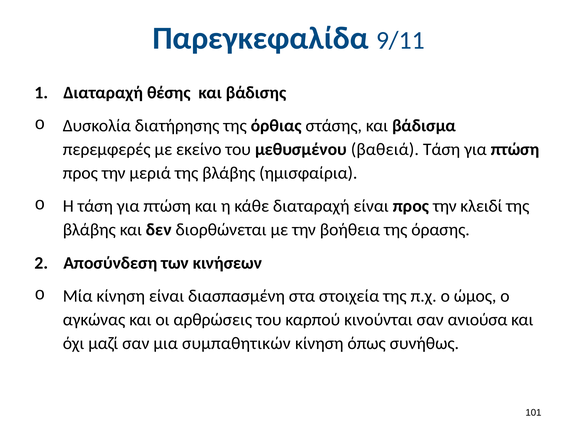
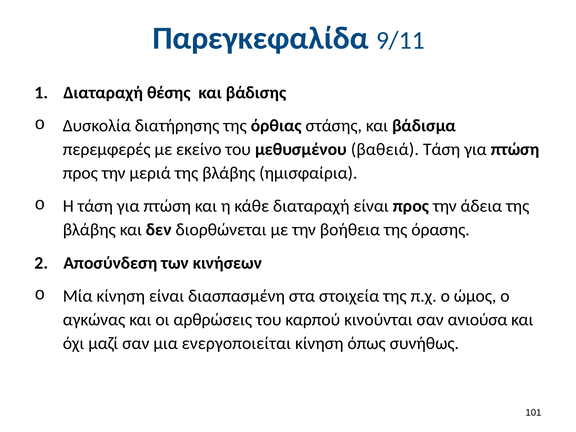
κλειδί: κλειδί -> άδεια
συμπαθητικών: συμπαθητικών -> ενεργοποιείται
